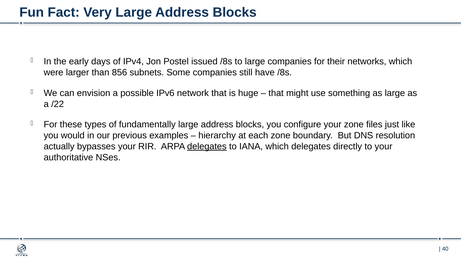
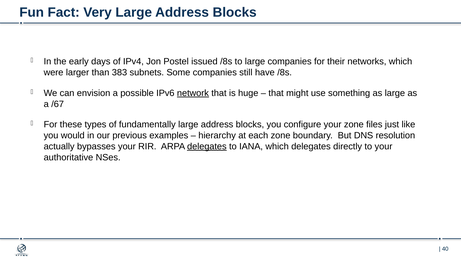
856: 856 -> 383
network underline: none -> present
/22: /22 -> /67
